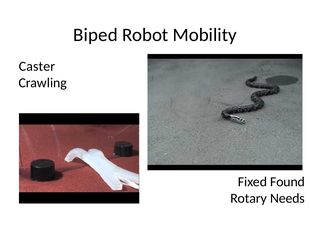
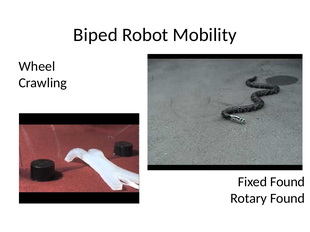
Caster: Caster -> Wheel
Rotary Needs: Needs -> Found
